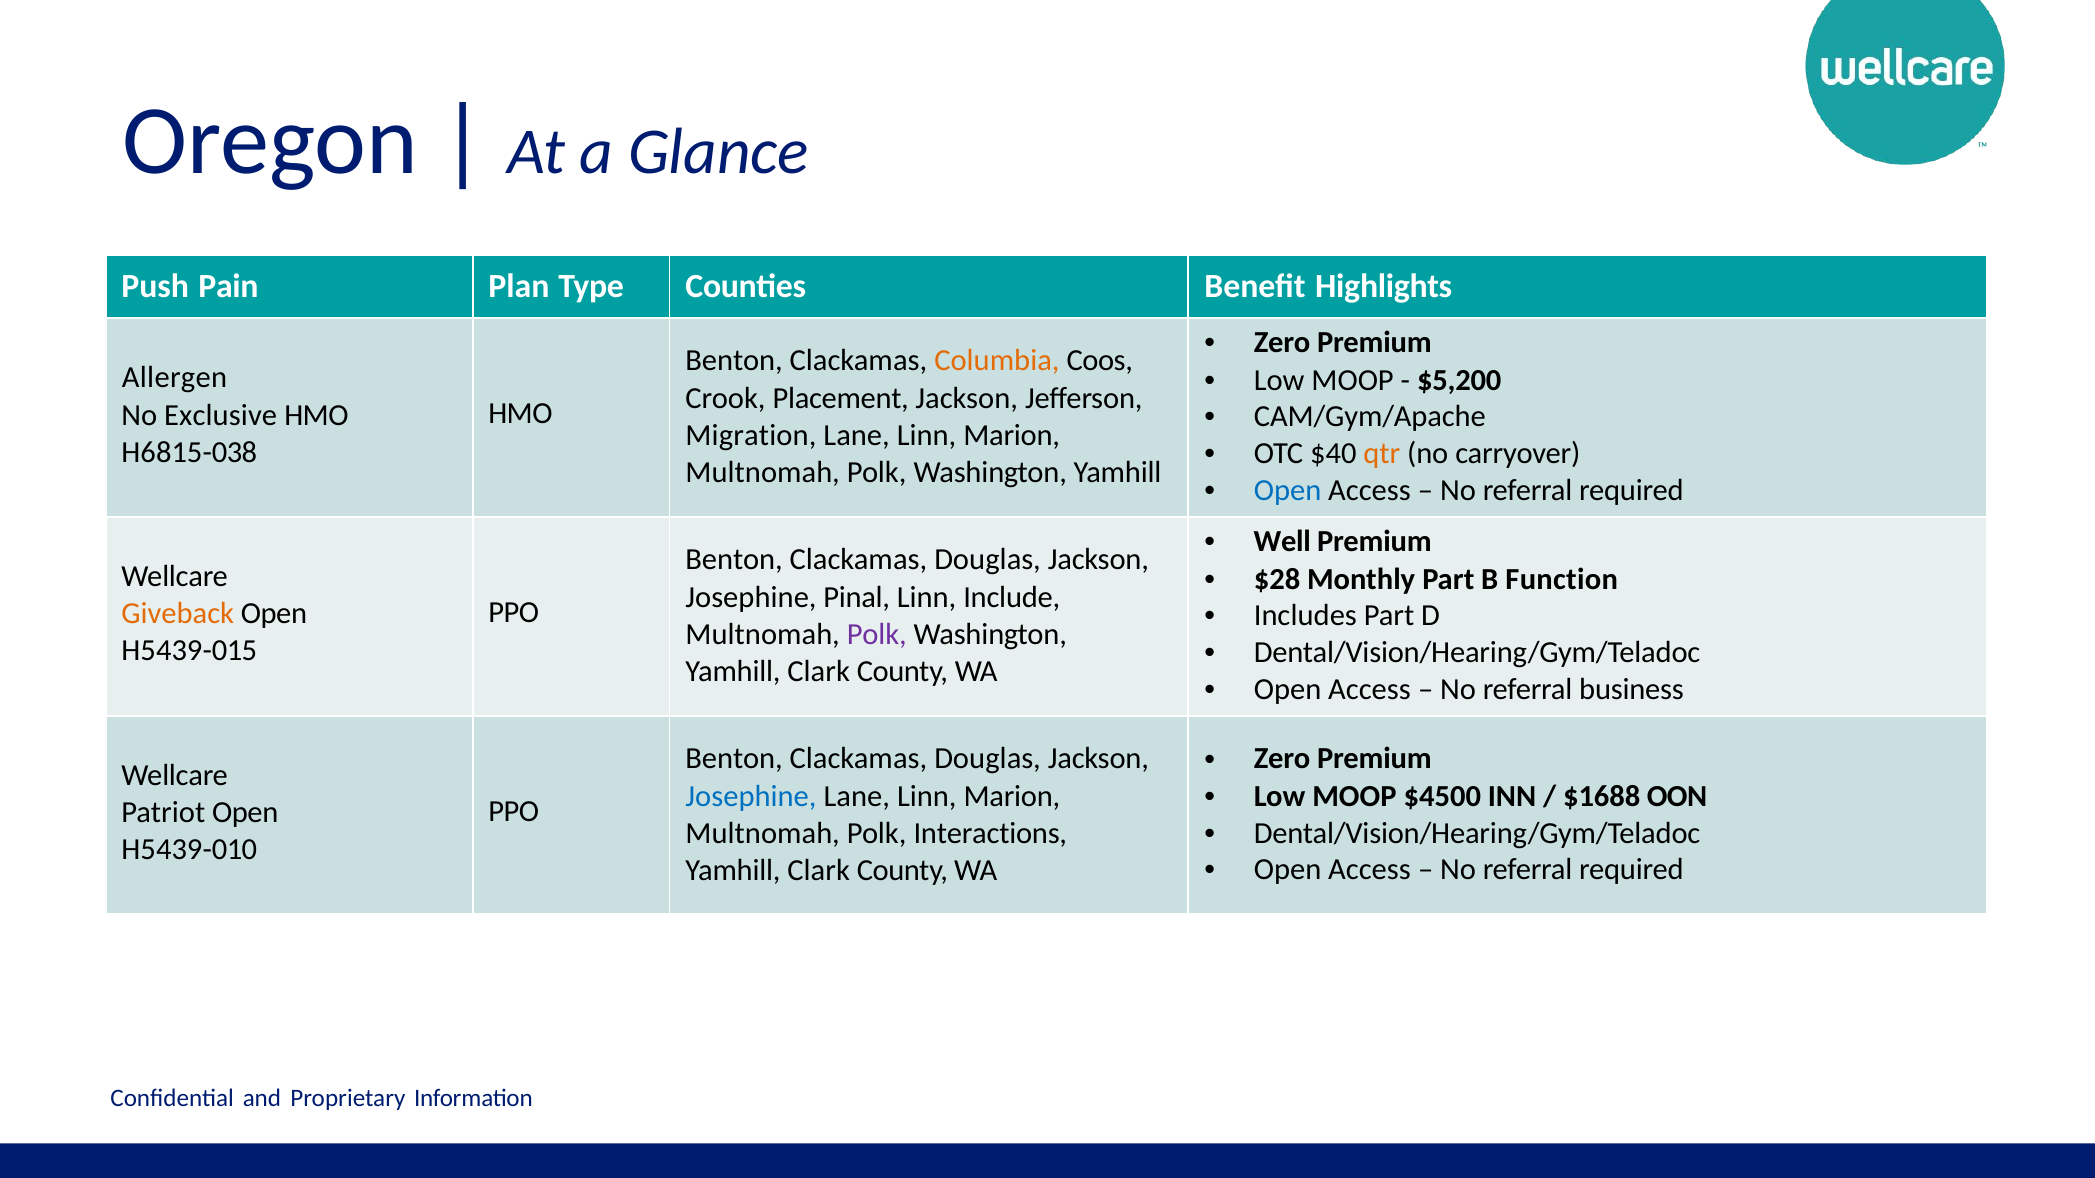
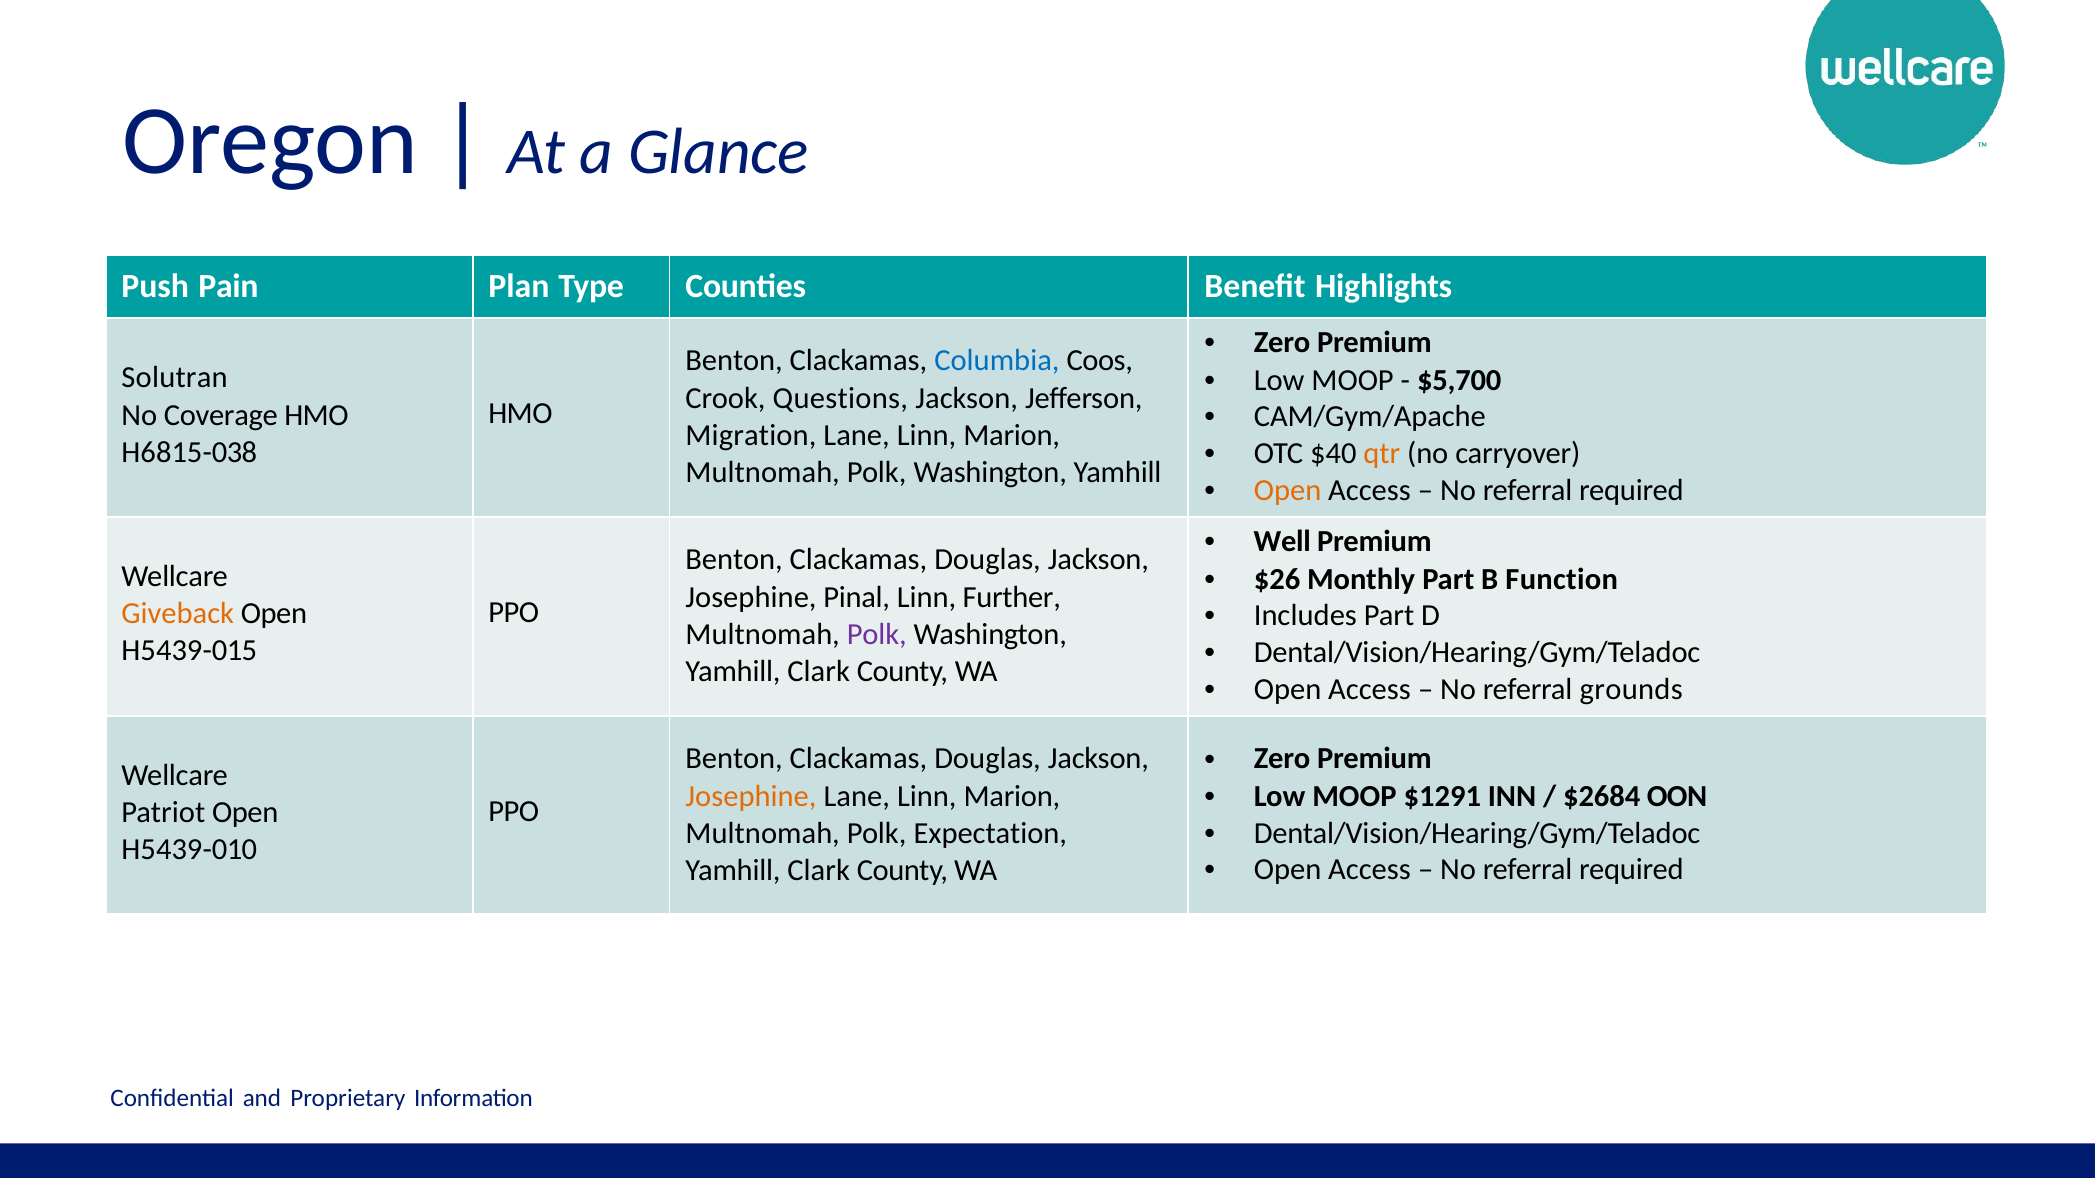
Columbia colour: orange -> blue
Allergen: Allergen -> Solutran
$5,200: $5,200 -> $5,700
Placement: Placement -> Questions
Exclusive: Exclusive -> Coverage
Open at (1288, 491) colour: blue -> orange
$28: $28 -> $26
Include: Include -> Further
business: business -> grounds
$4500: $4500 -> $1291
$1688: $1688 -> $2684
Josephine at (751, 796) colour: blue -> orange
Interactions: Interactions -> Expectation
